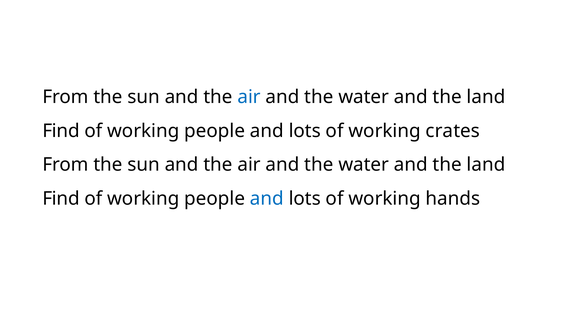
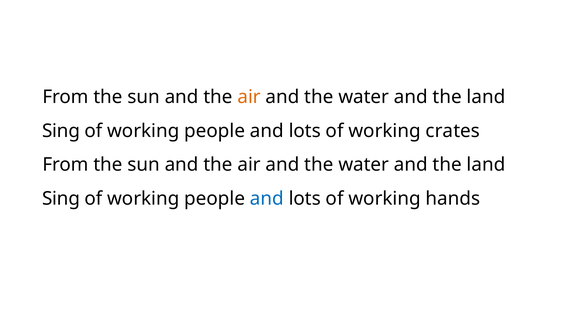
air at (249, 97) colour: blue -> orange
Find at (61, 131): Find -> Sing
Find at (61, 199): Find -> Sing
